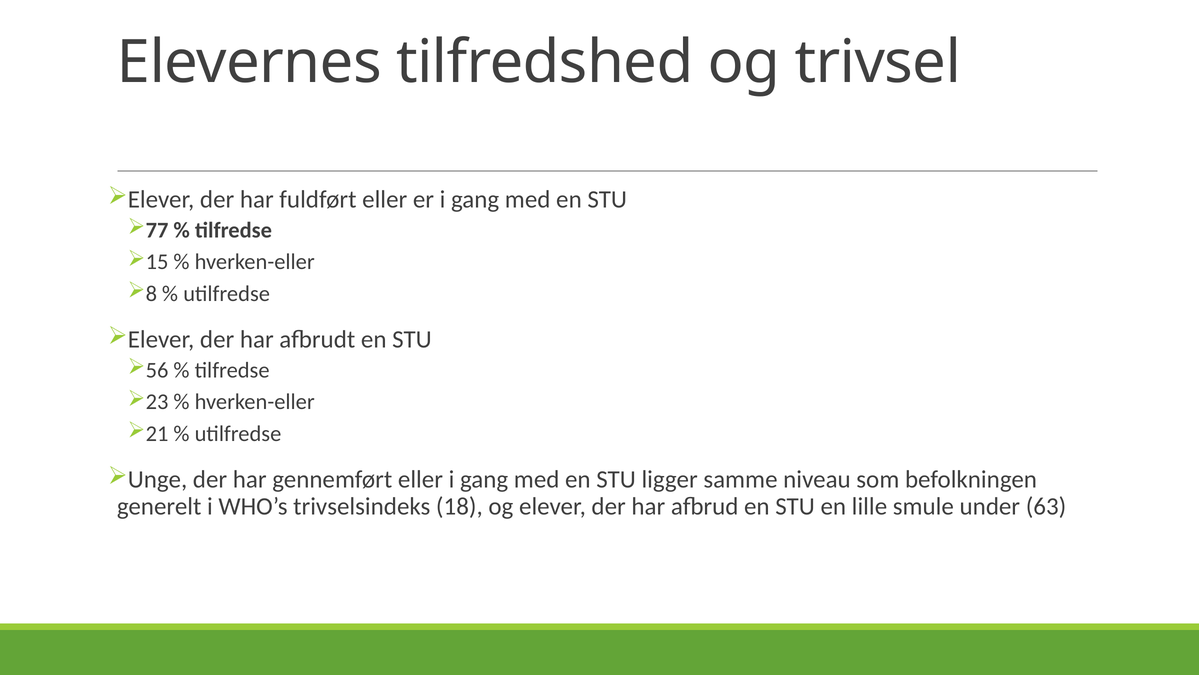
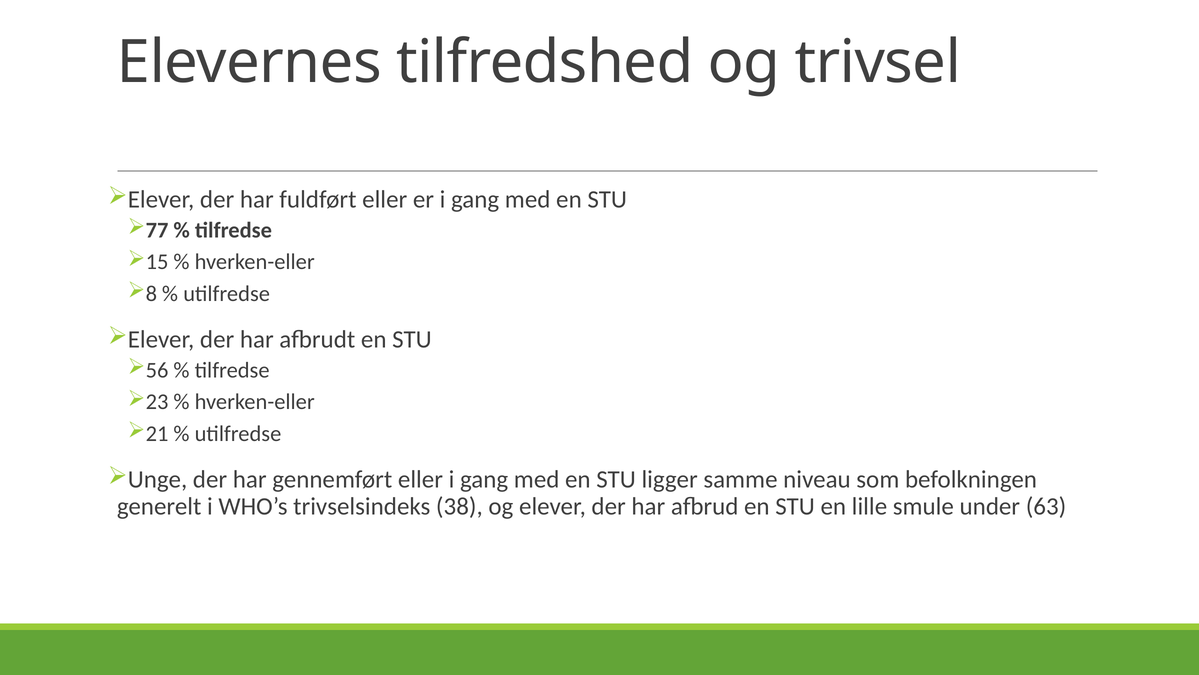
18: 18 -> 38
